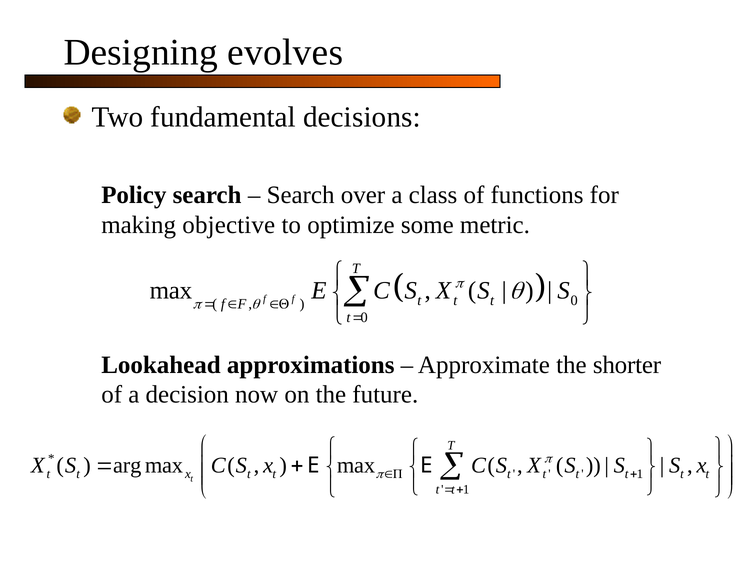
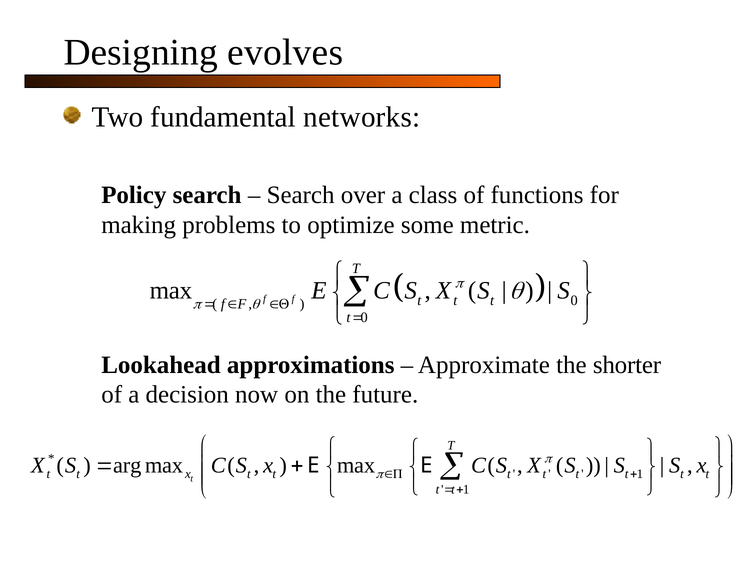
decisions: decisions -> networks
objective: objective -> problems
